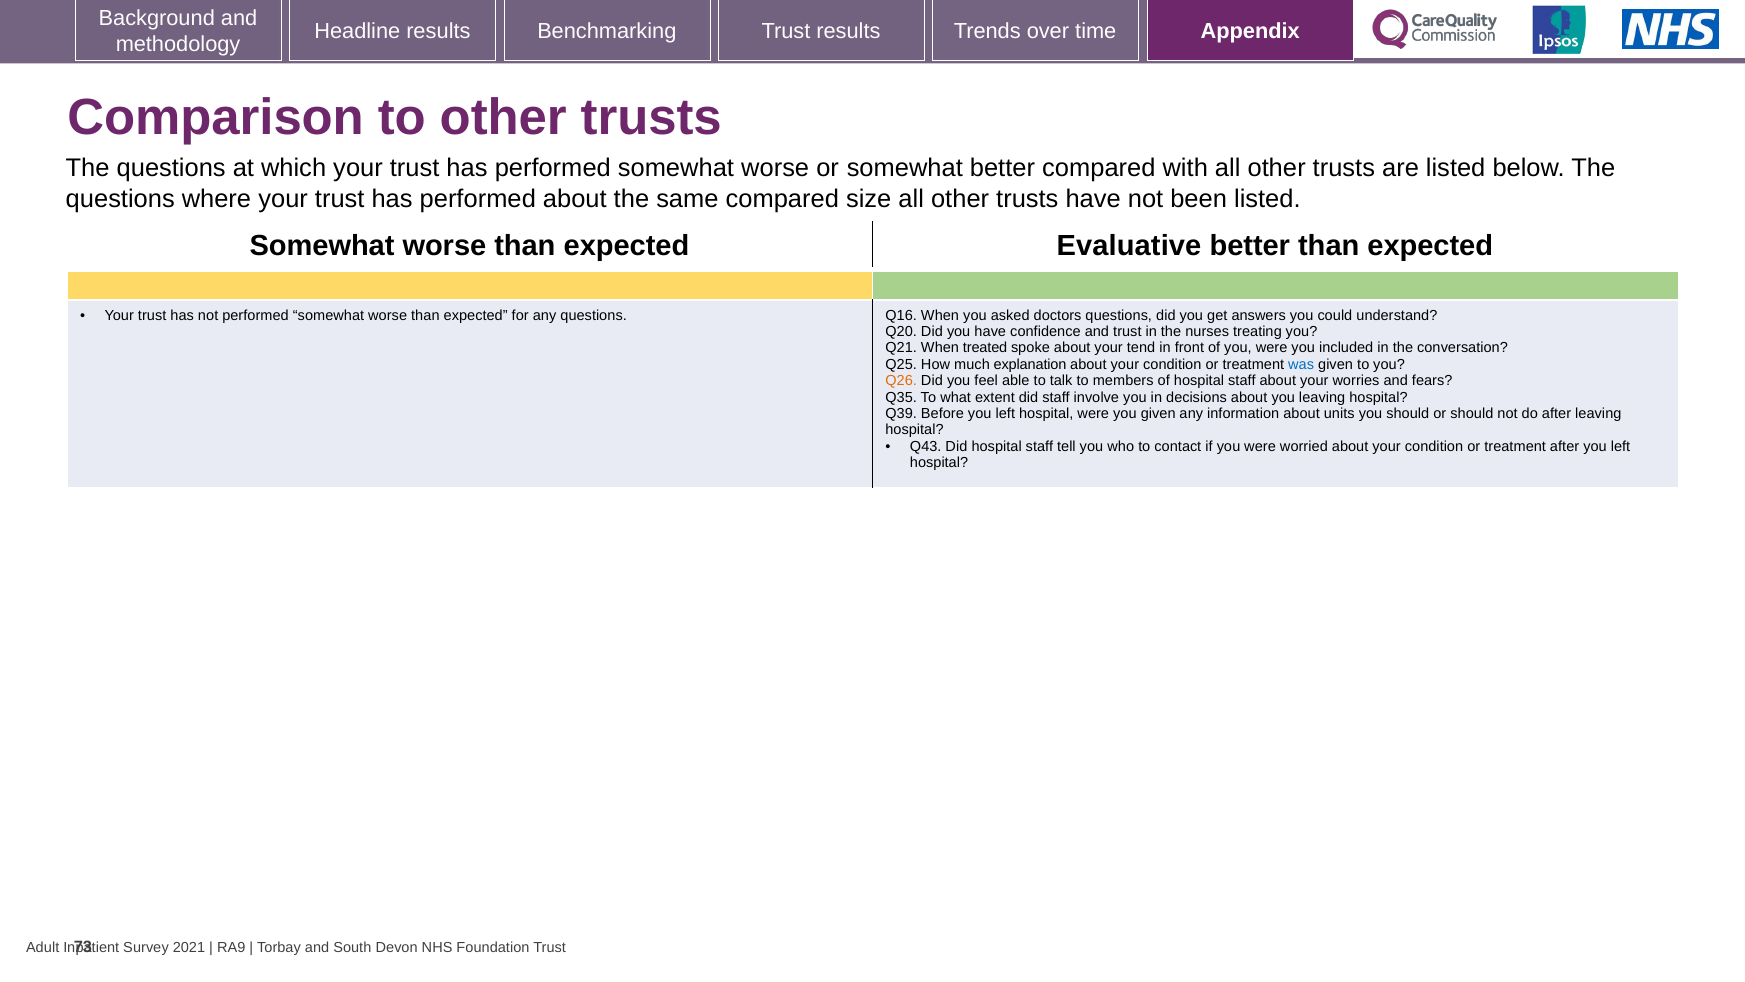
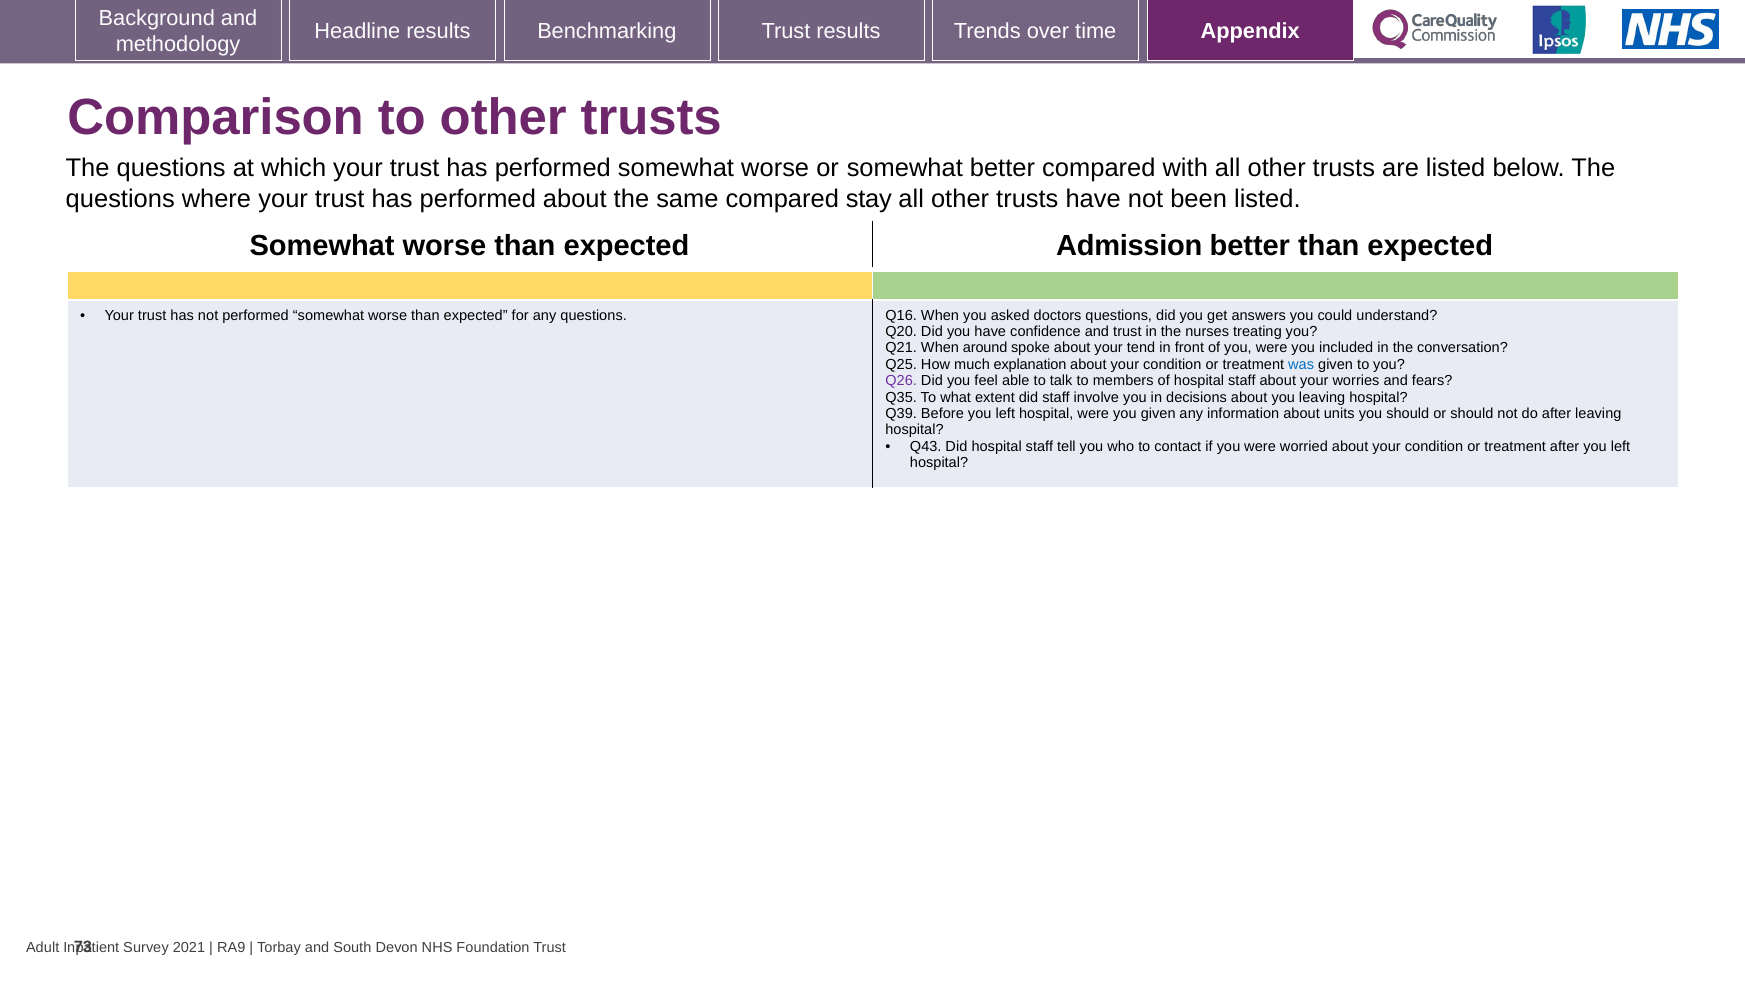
size: size -> stay
Evaluative: Evaluative -> Admission
treated: treated -> around
Q26 colour: orange -> purple
